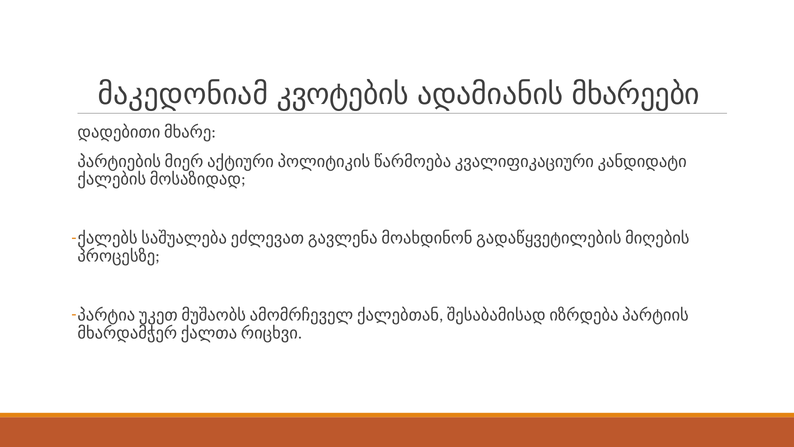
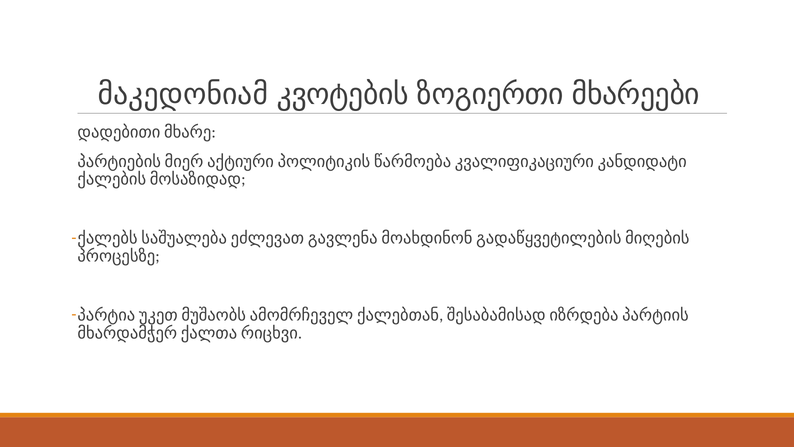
ადამიანის: ადამიანის -> ზოგიერთი
